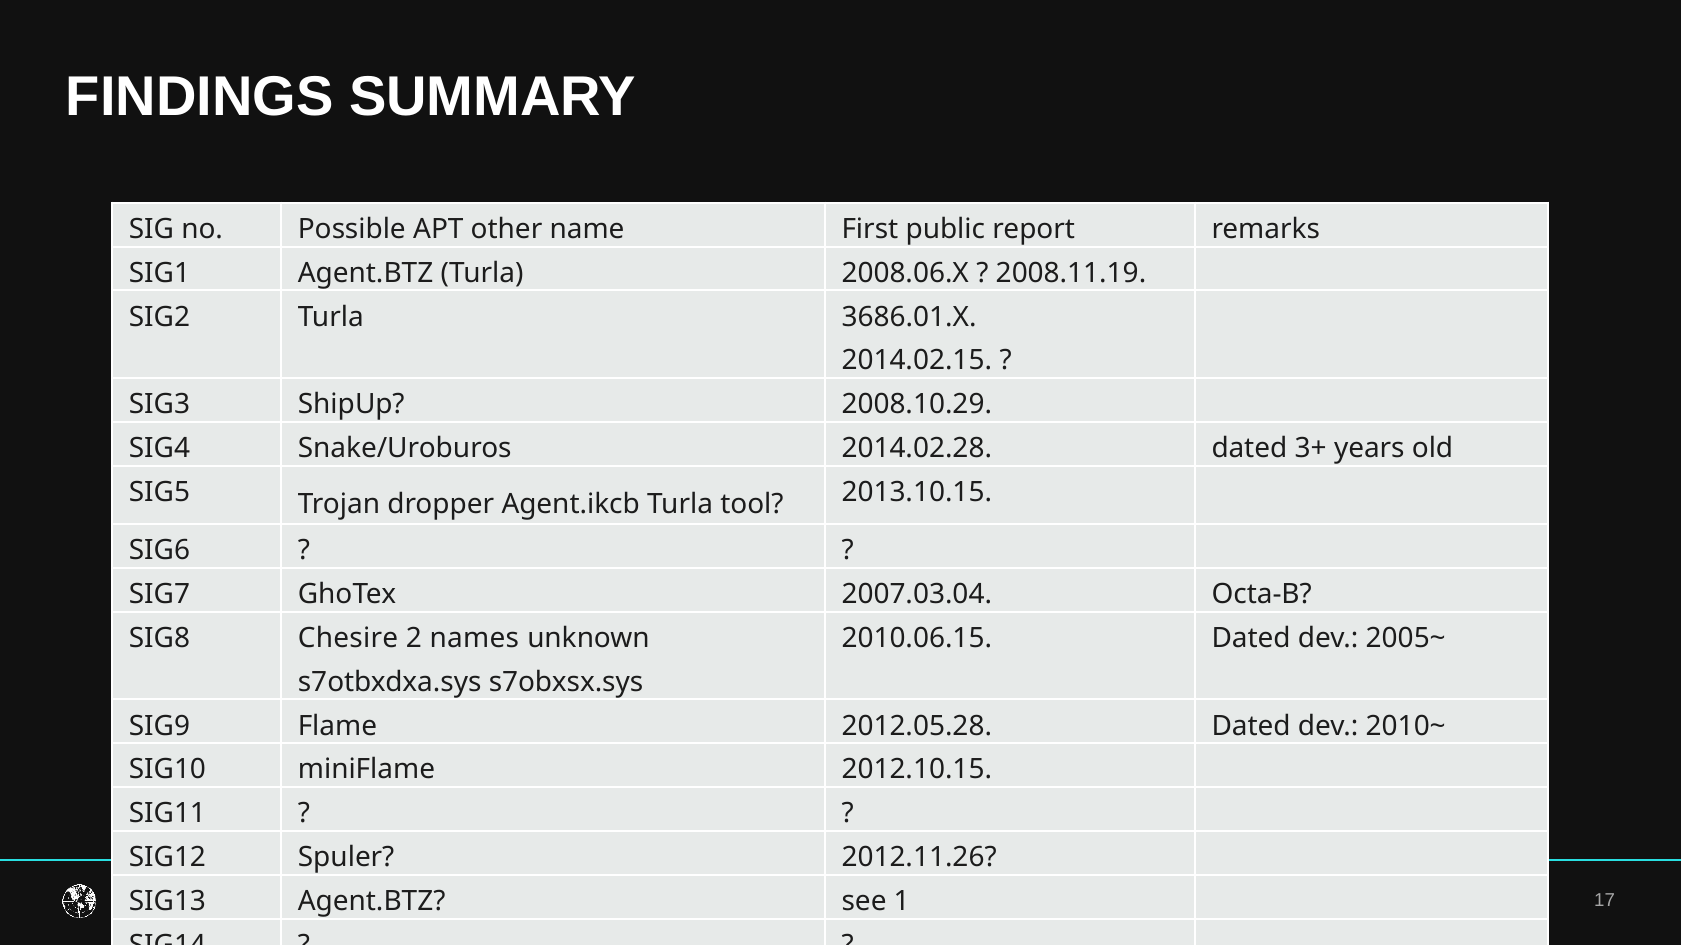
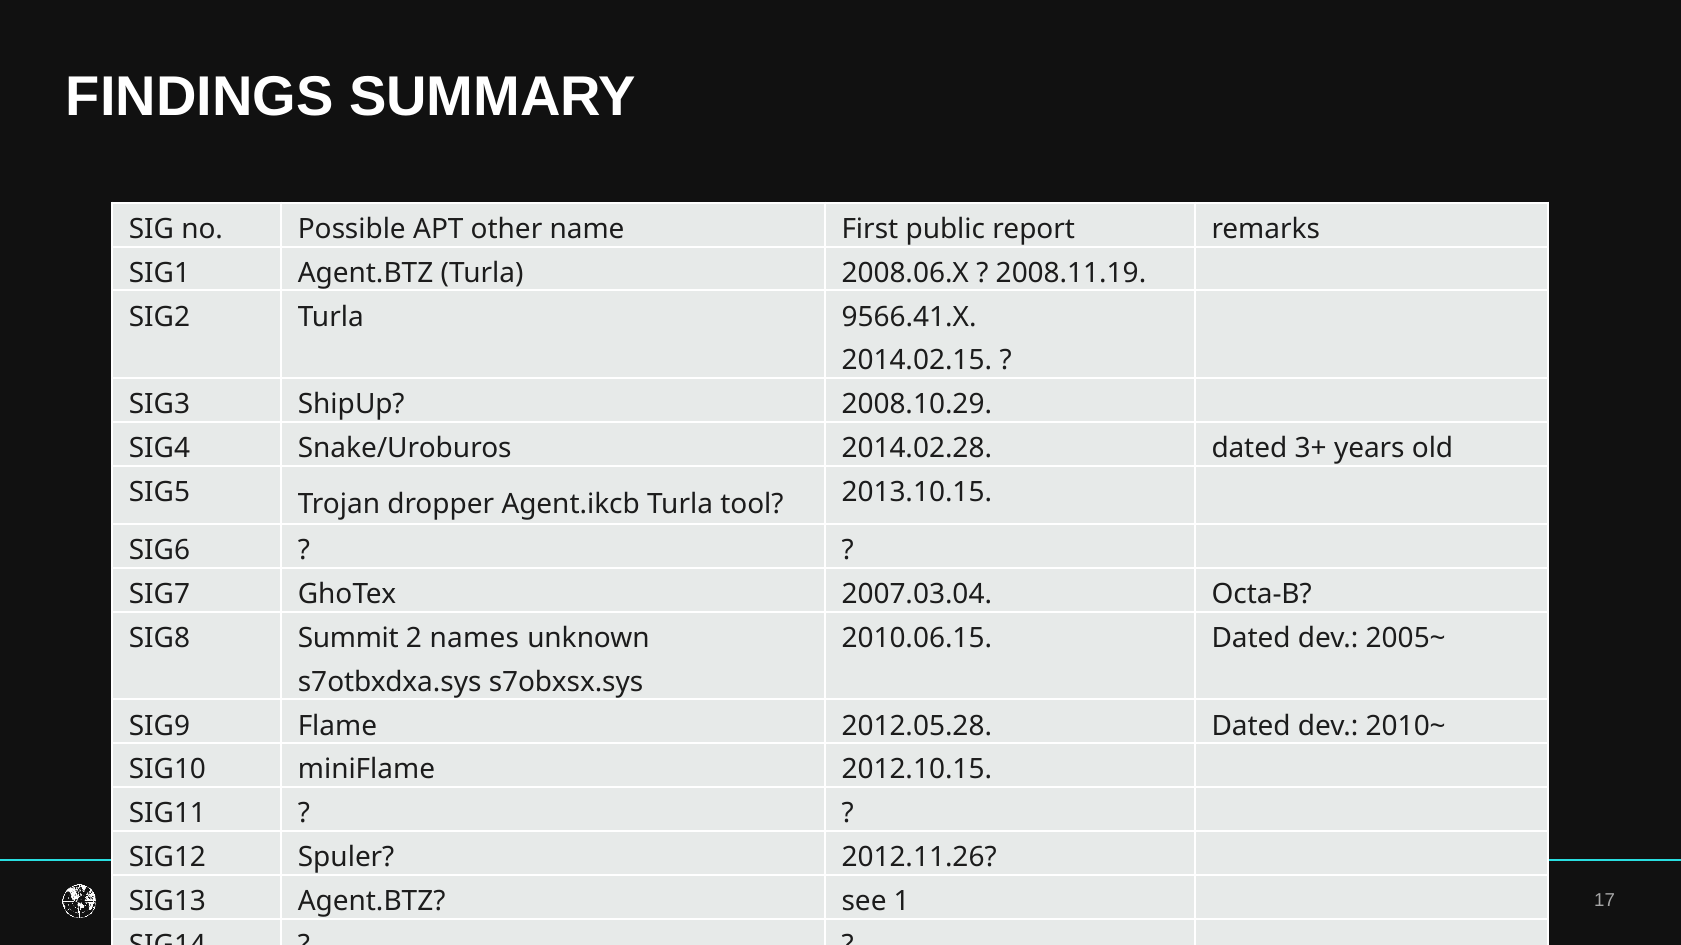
3686.01.X: 3686.01.X -> 9566.41.X
Chesire: Chesire -> Summit
